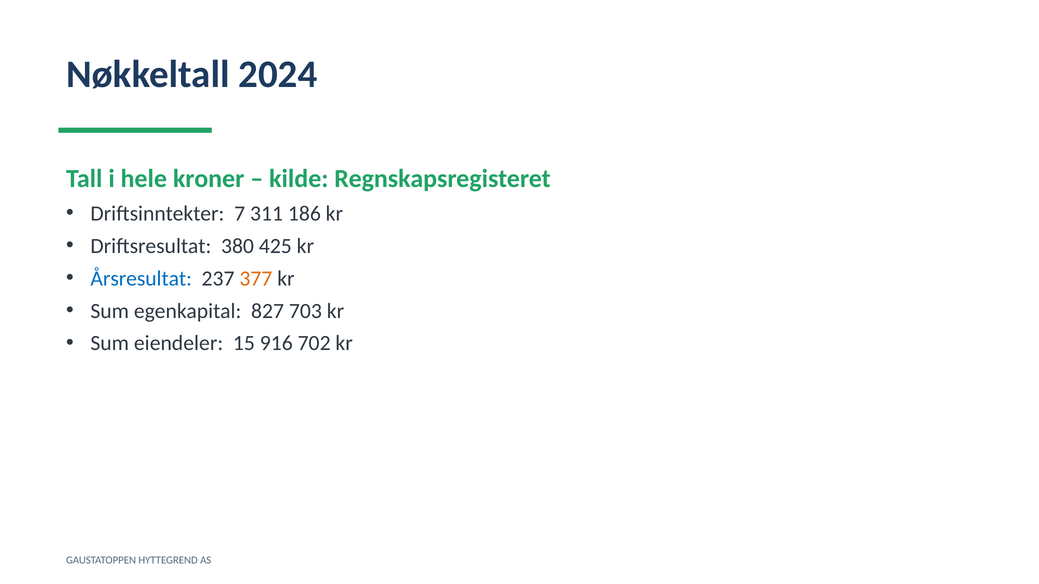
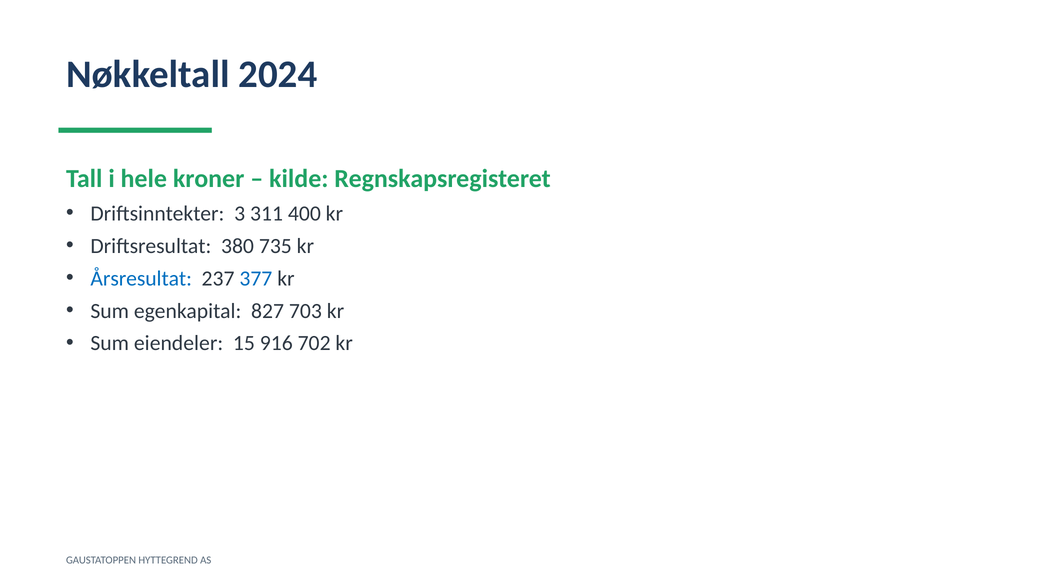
7: 7 -> 3
186: 186 -> 400
425: 425 -> 735
377 colour: orange -> blue
